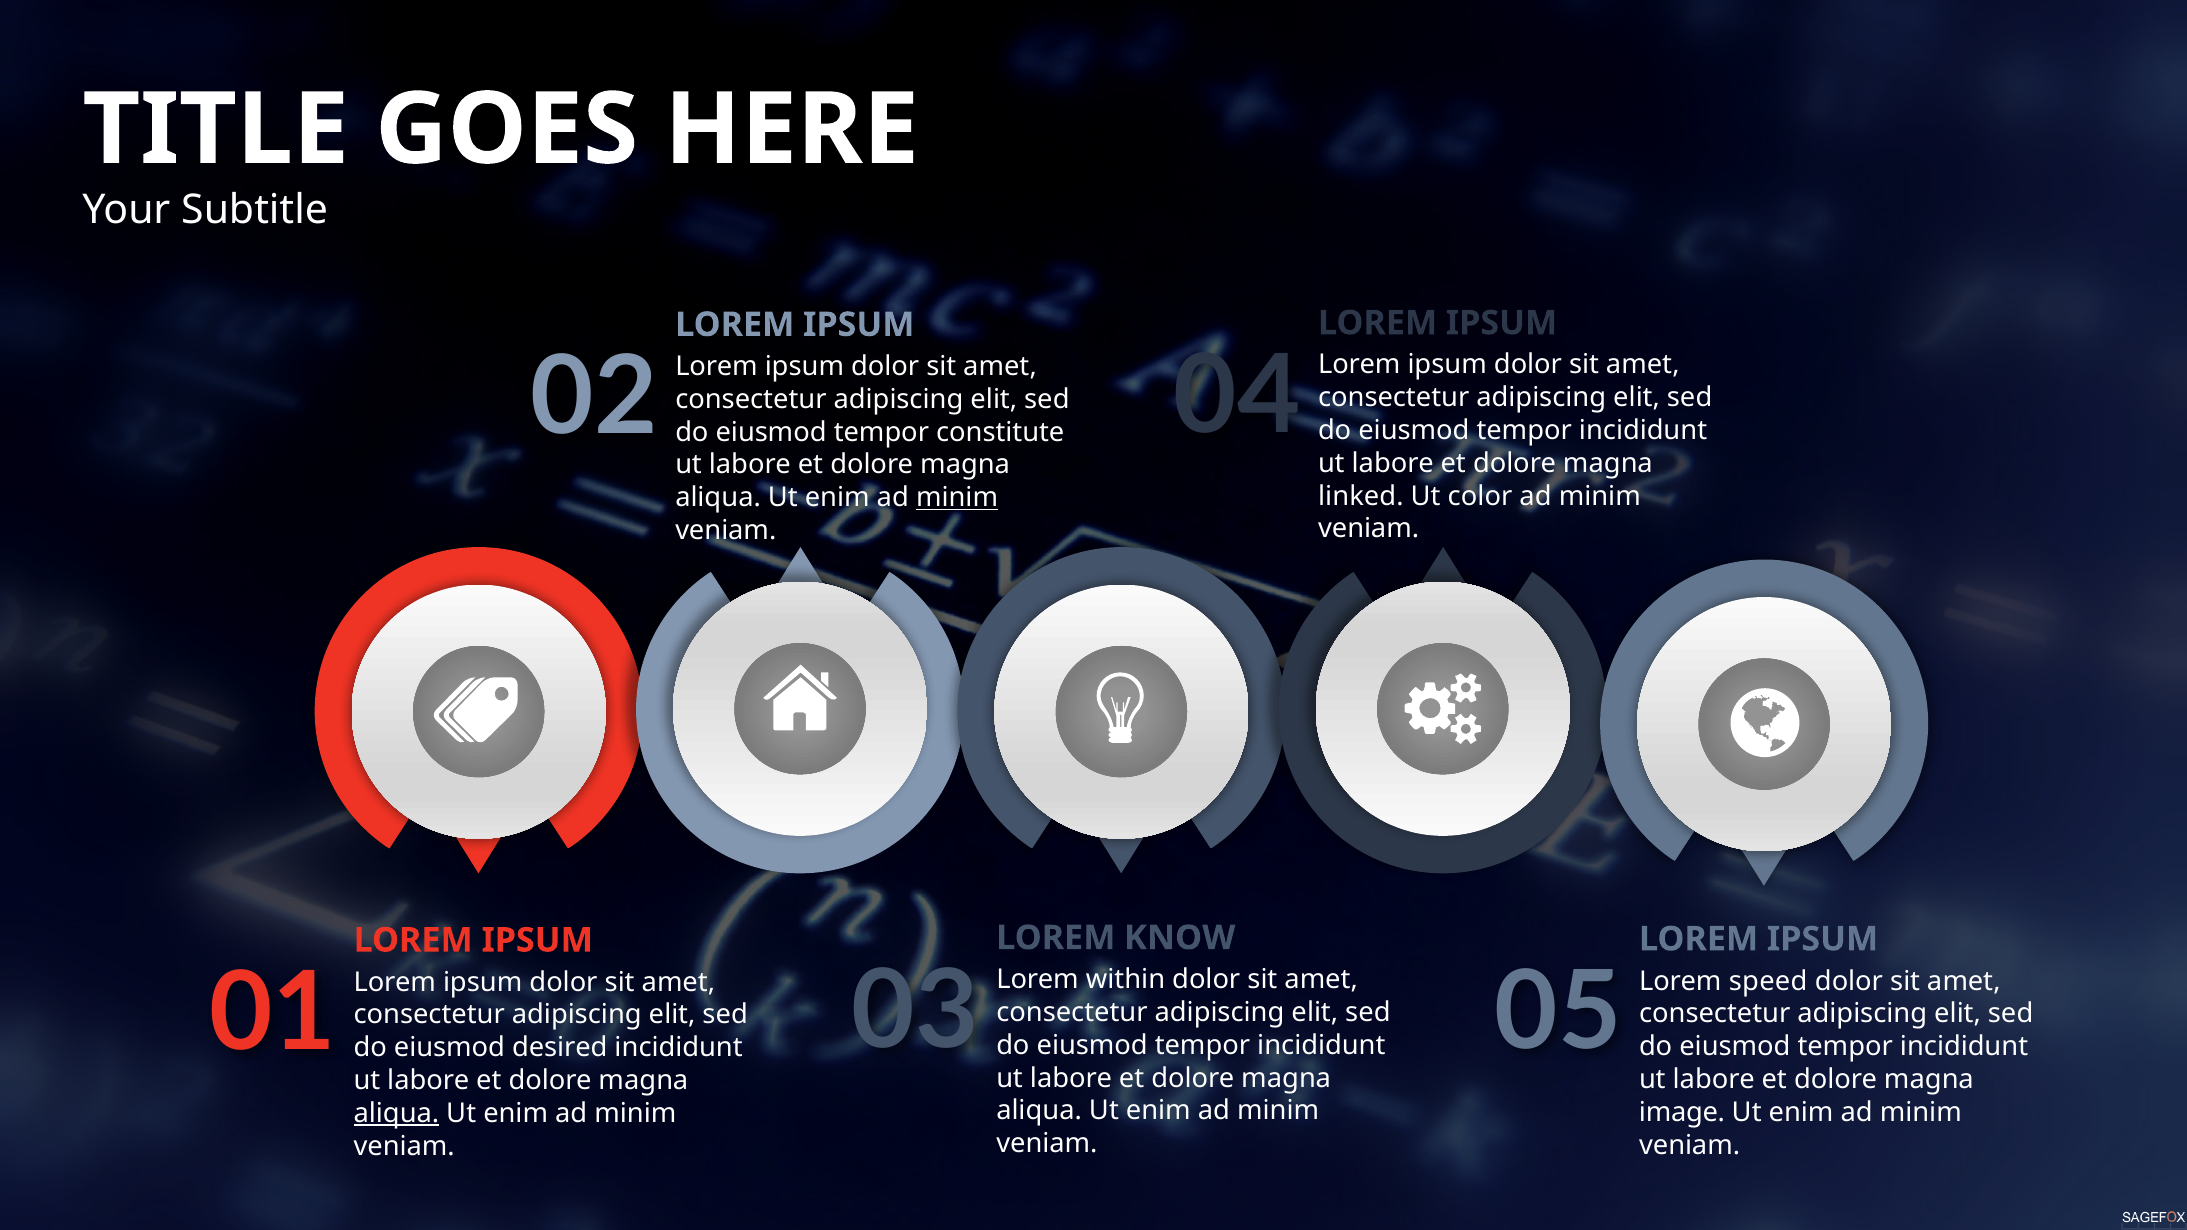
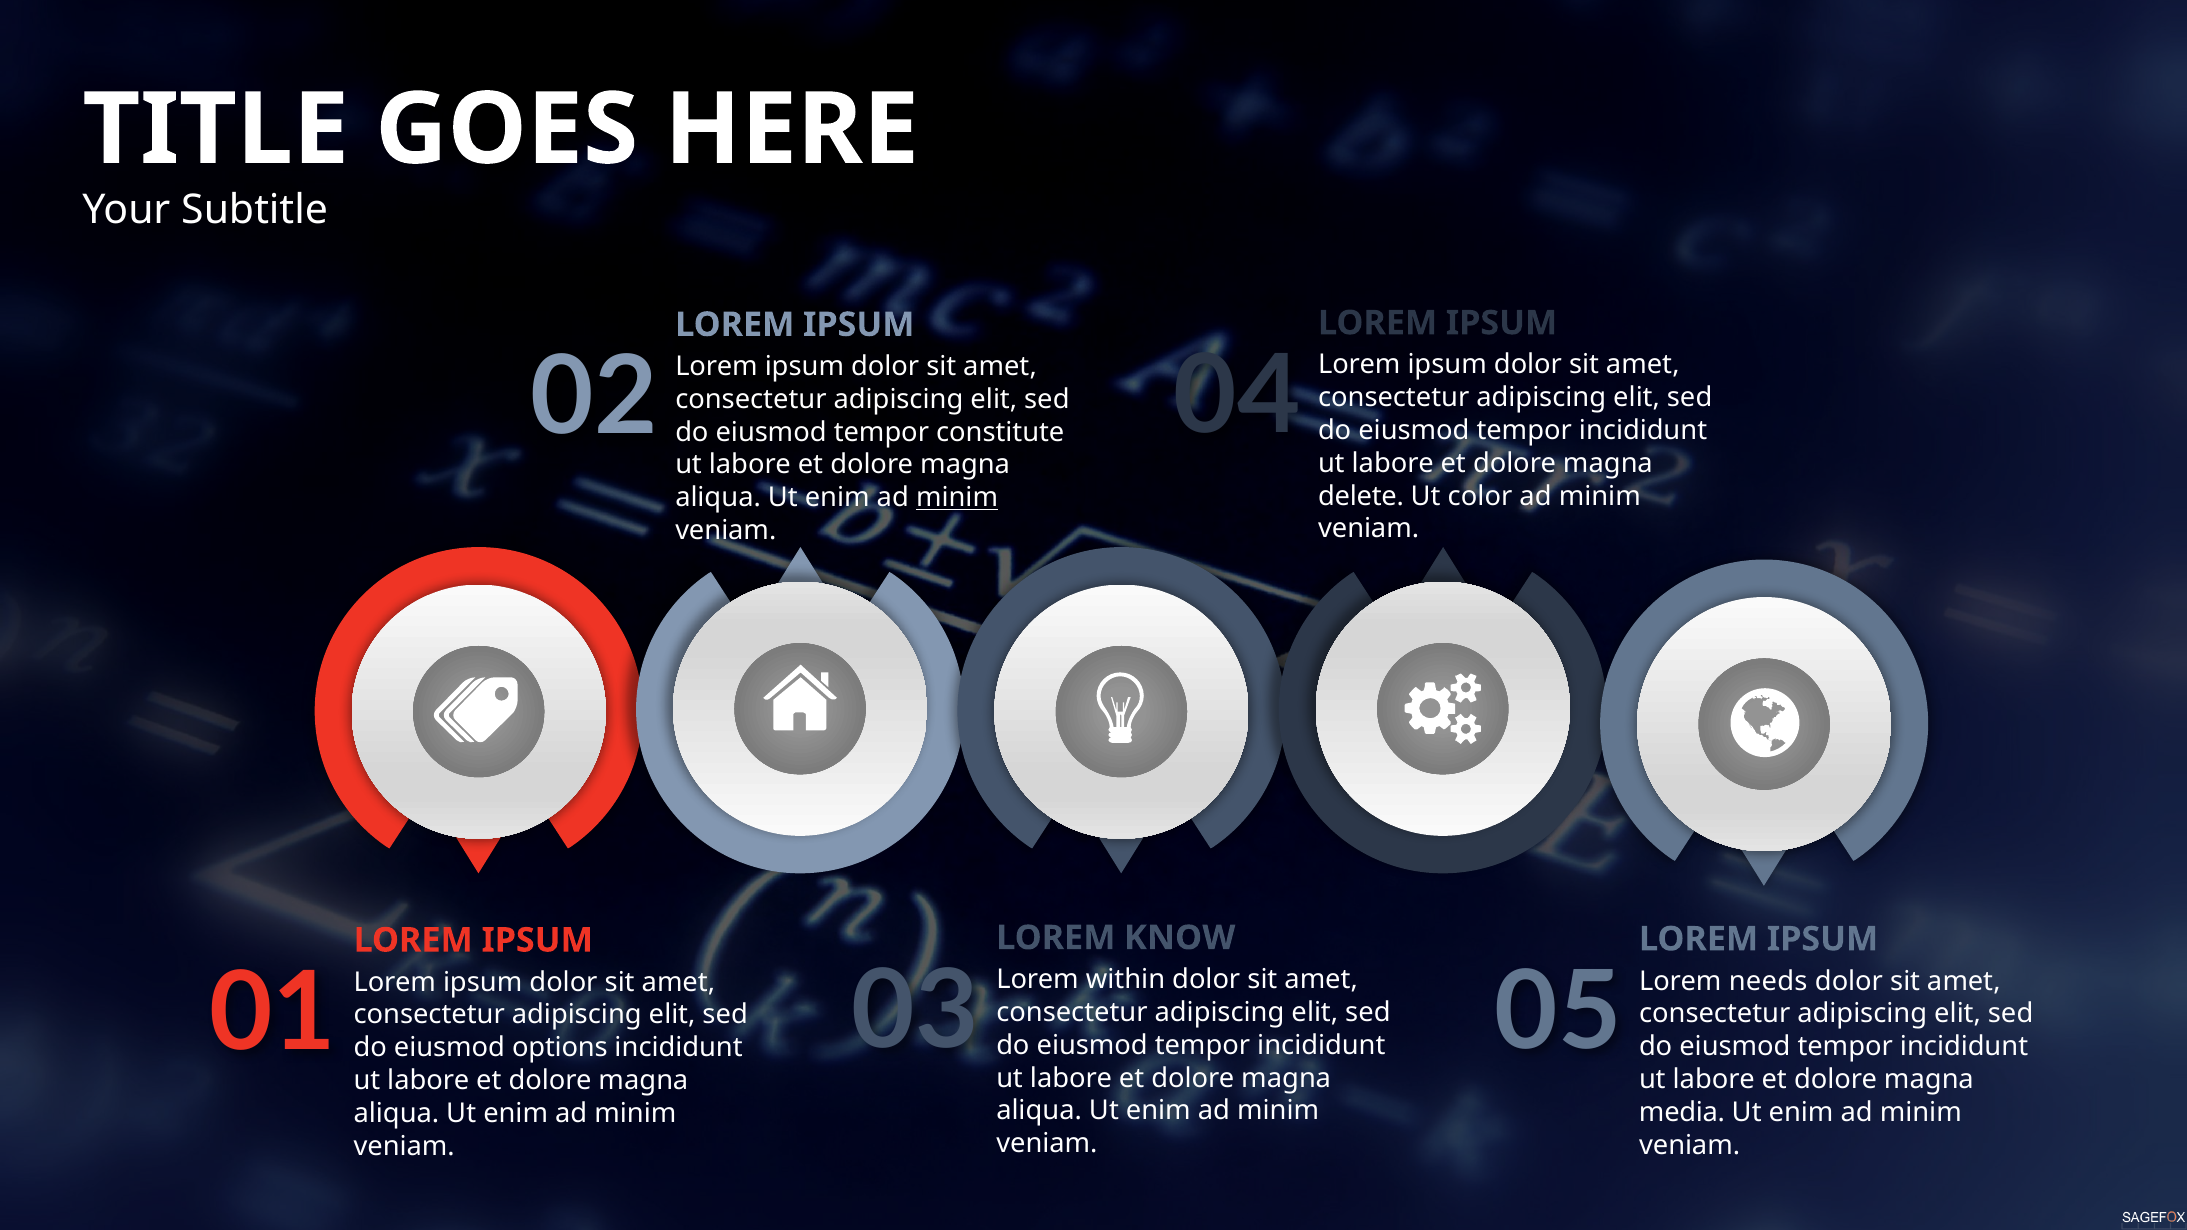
linked: linked -> delete
speed: speed -> needs
desired: desired -> options
image: image -> media
aliqua at (396, 1114) underline: present -> none
